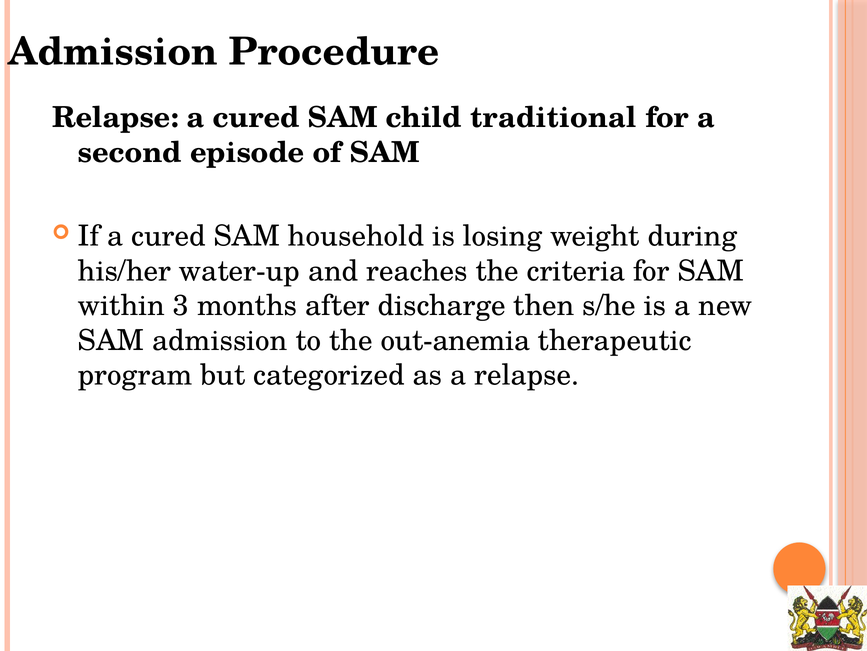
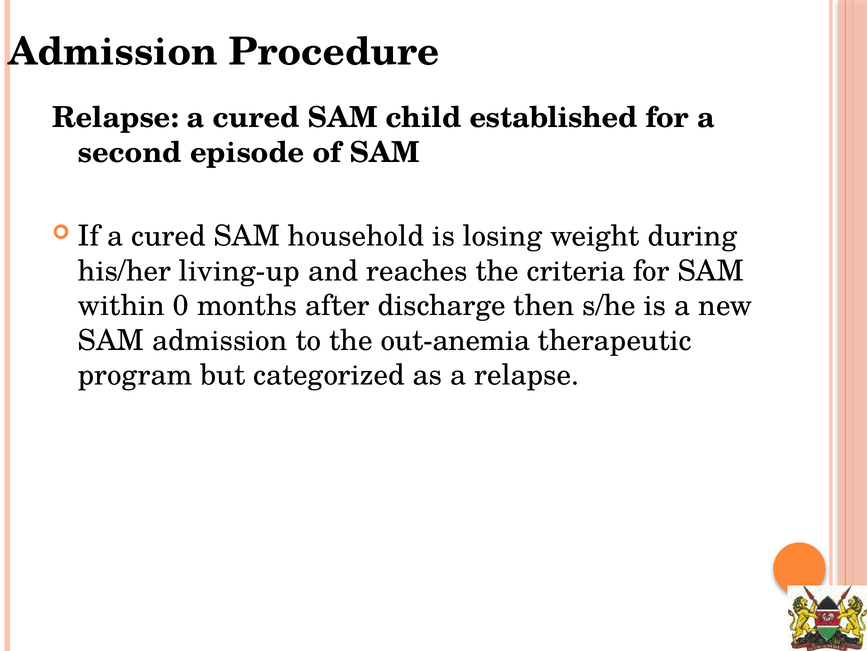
traditional: traditional -> established
water-up: water-up -> living-up
3: 3 -> 0
